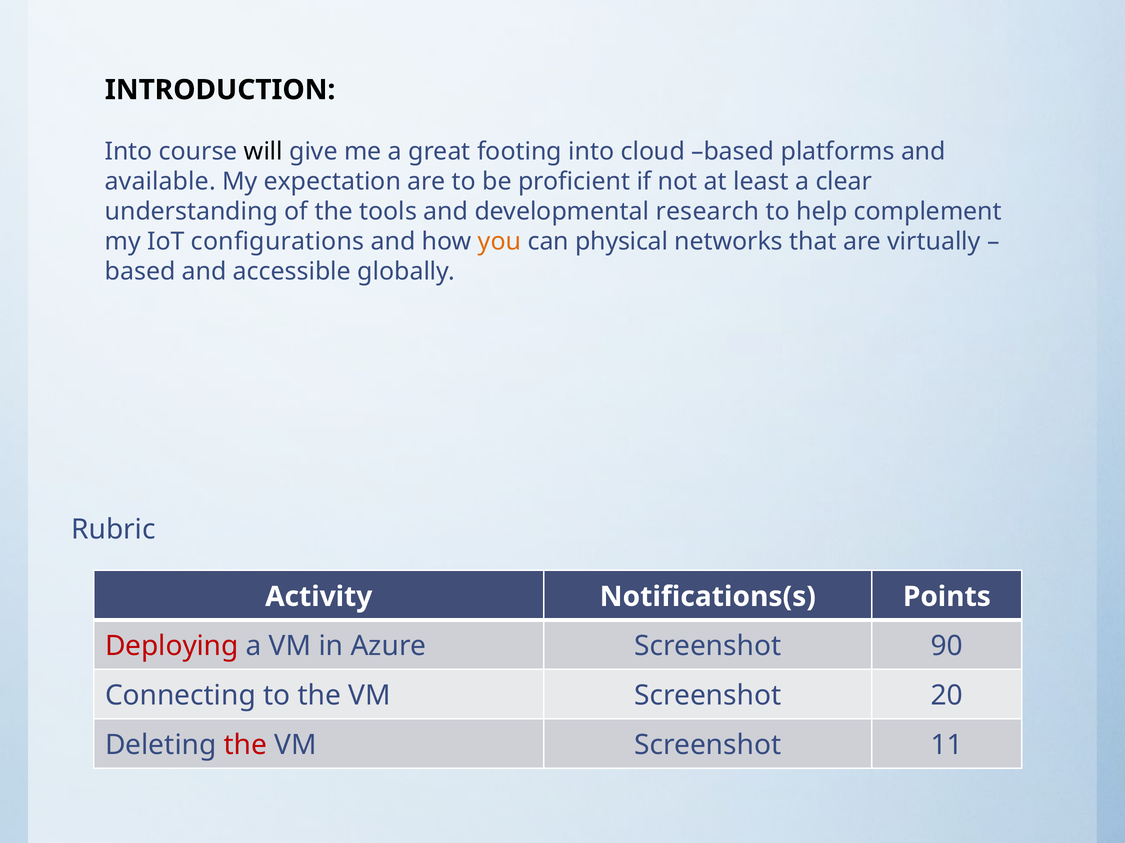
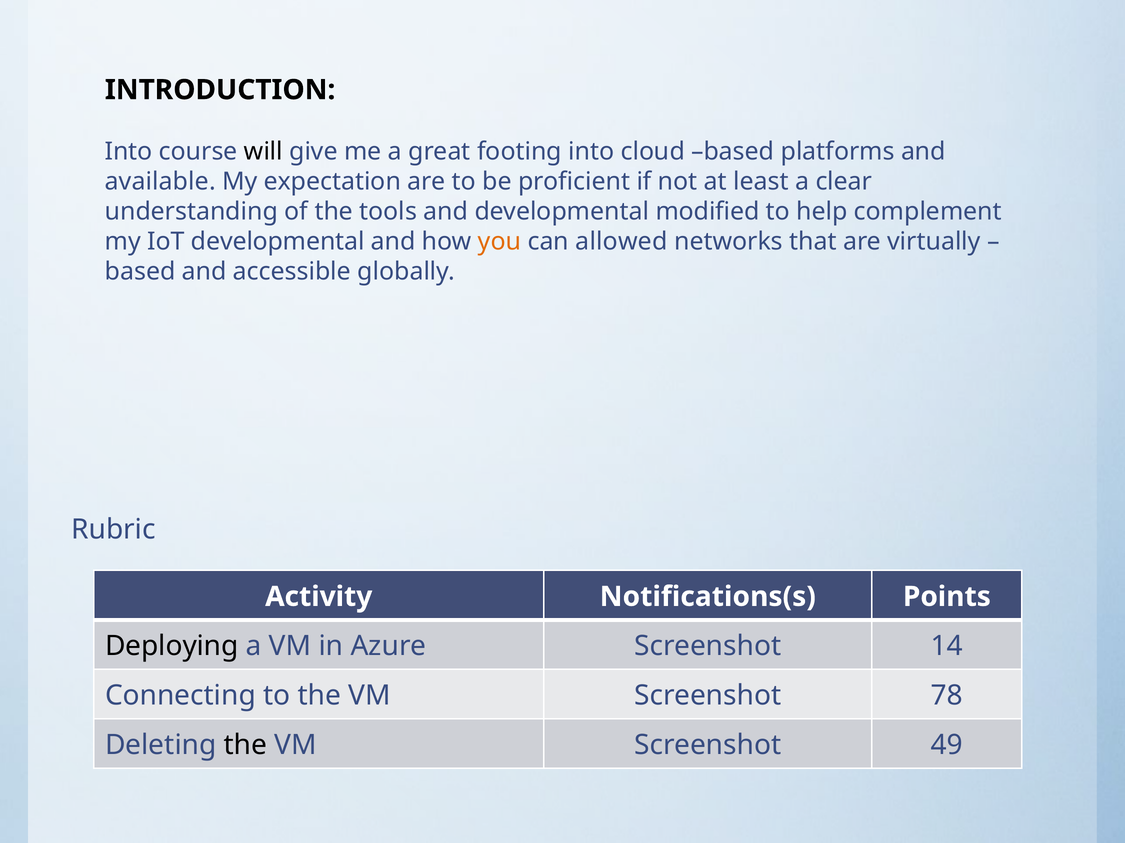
research: research -> modified
IoT configurations: configurations -> developmental
physical: physical -> allowed
Deploying colour: red -> black
90: 90 -> 14
20: 20 -> 78
the at (246, 746) colour: red -> black
11: 11 -> 49
